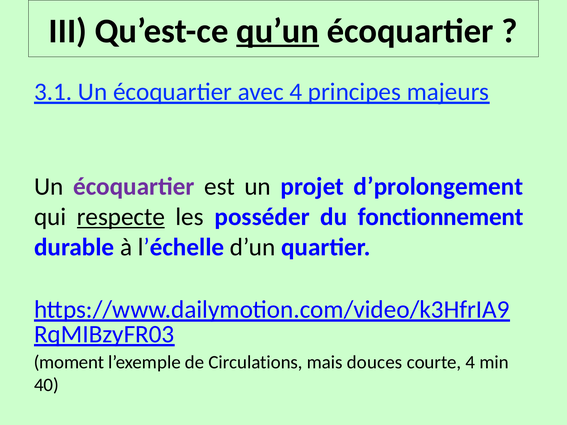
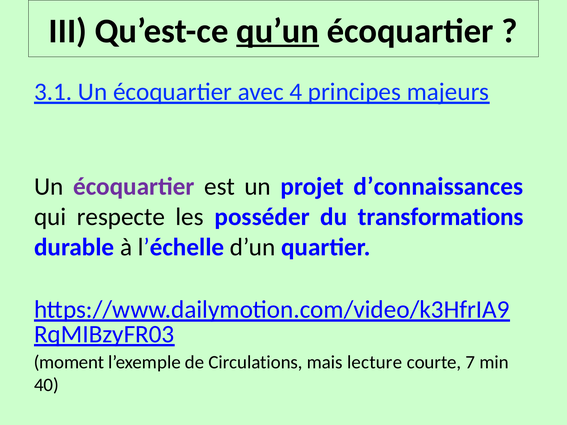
d’prolongement: d’prolongement -> d’connaissances
respecte underline: present -> none
fonctionnement: fonctionnement -> transformations
douces: douces -> lecture
courte 4: 4 -> 7
